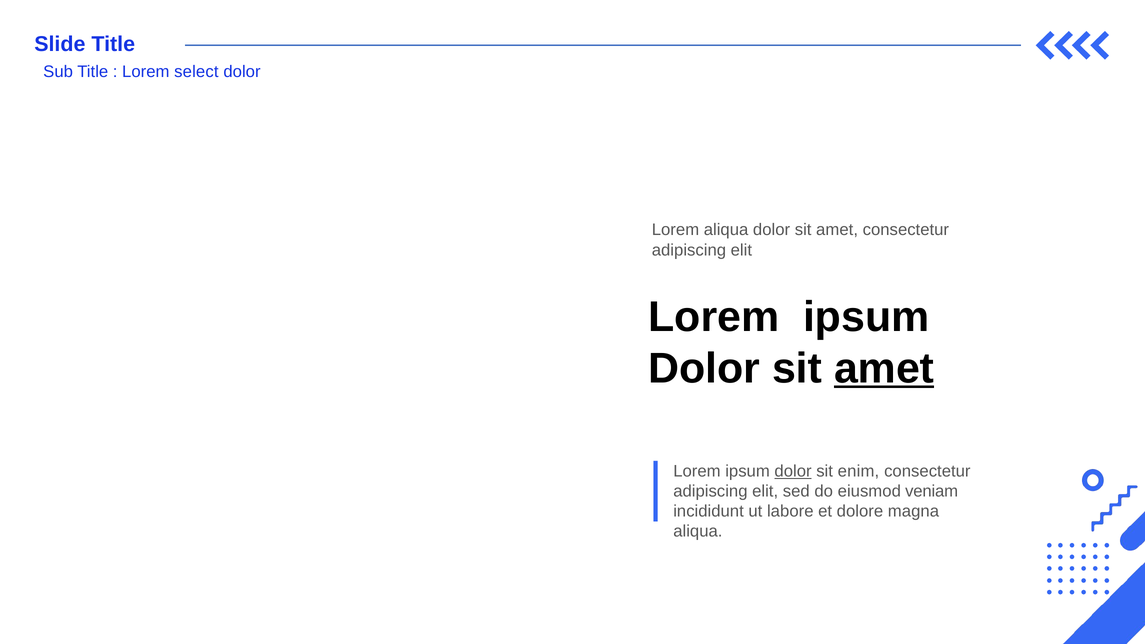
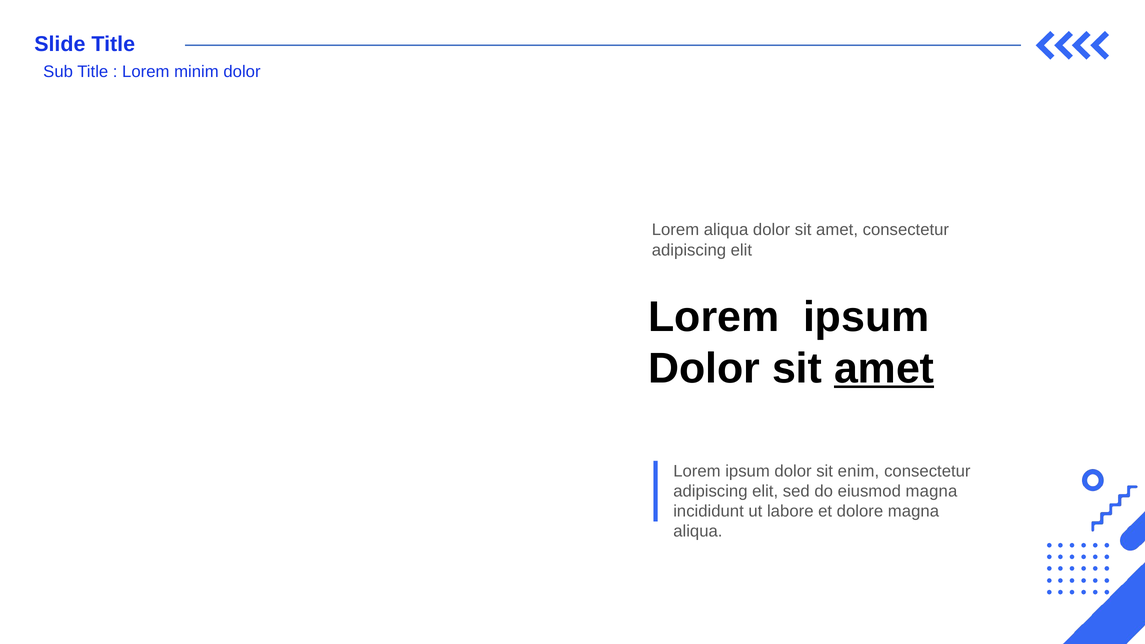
select: select -> minim
dolor at (793, 471) underline: present -> none
eiusmod veniam: veniam -> magna
